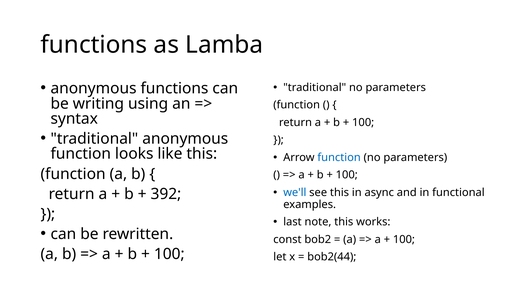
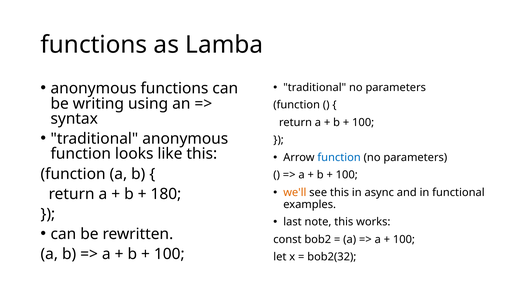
we'll colour: blue -> orange
392: 392 -> 180
bob2(44: bob2(44 -> bob2(32
